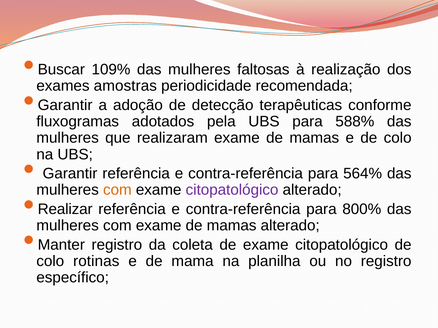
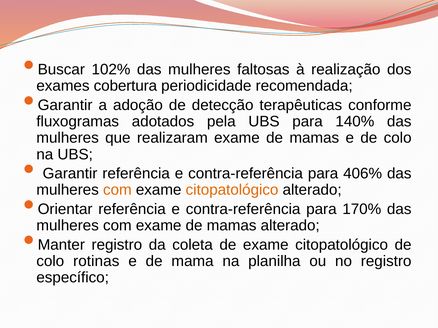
109%: 109% -> 102%
amostras: amostras -> cobertura
588%: 588% -> 140%
564%: 564% -> 406%
citopatológico at (232, 190) colour: purple -> orange
Realizar: Realizar -> Orientar
800%: 800% -> 170%
